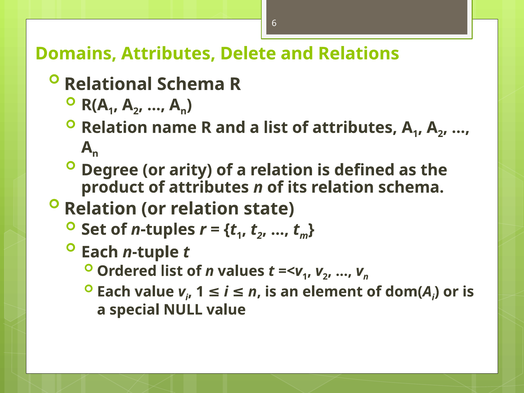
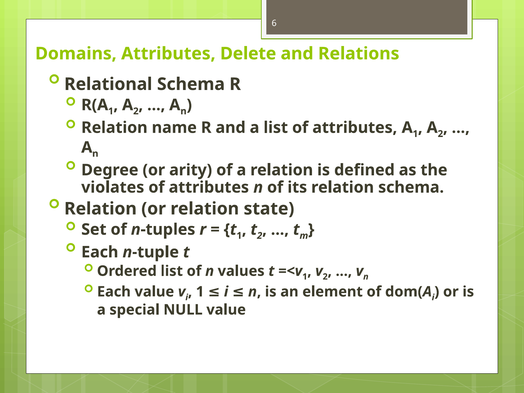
product: product -> violates
